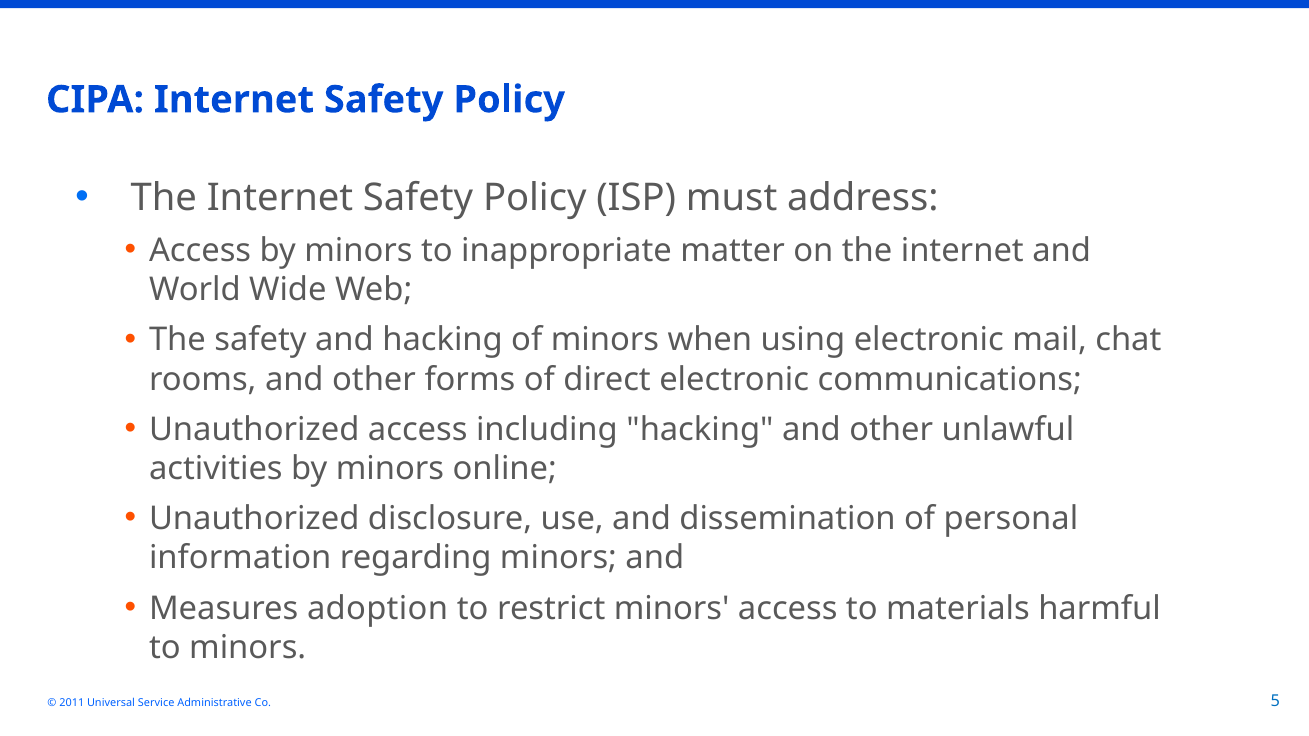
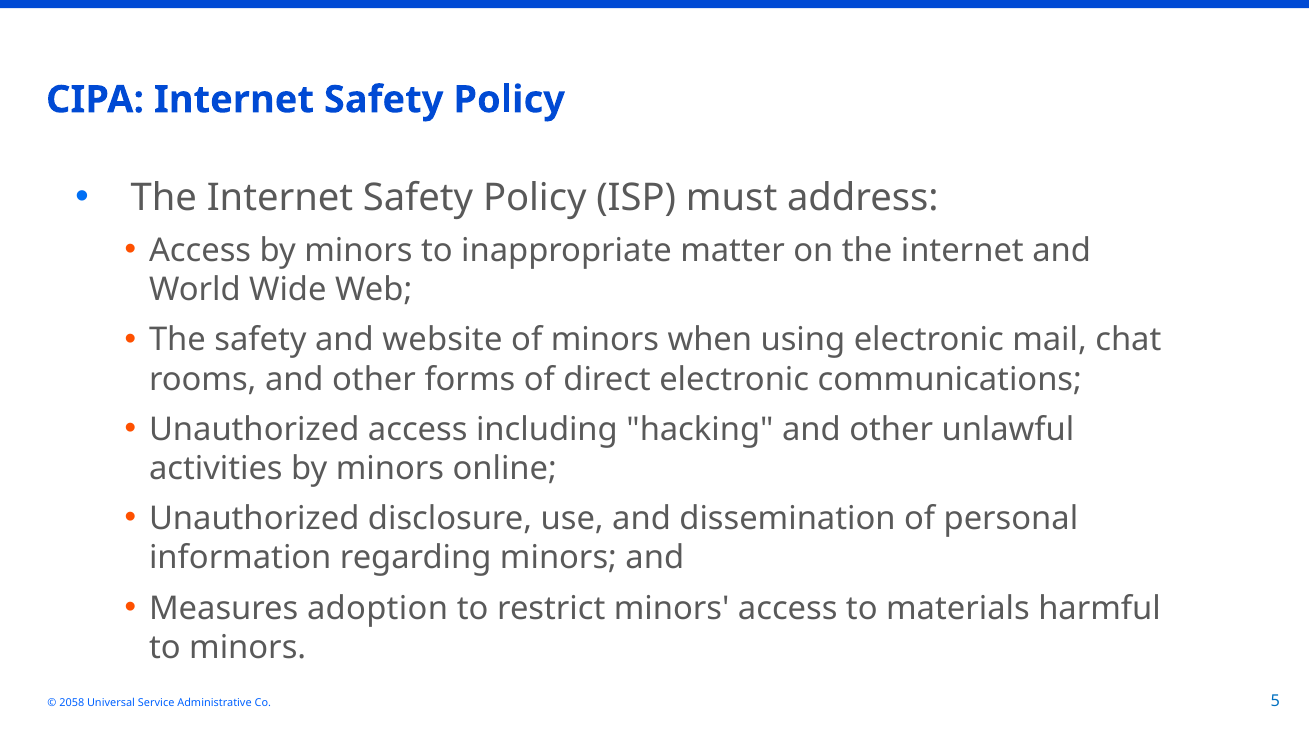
and hacking: hacking -> website
2011: 2011 -> 2058
